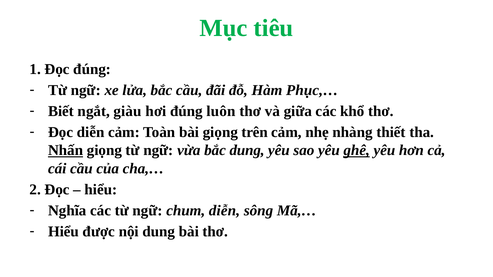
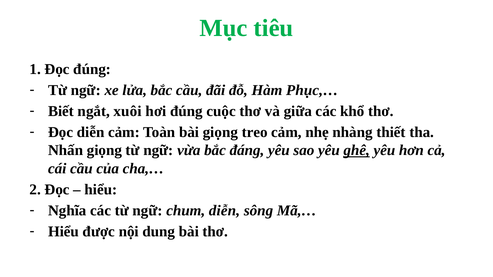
giàu: giàu -> xuôi
luôn: luôn -> cuộc
trên: trên -> treo
Nhấn underline: present -> none
bắc dung: dung -> đáng
